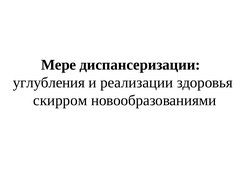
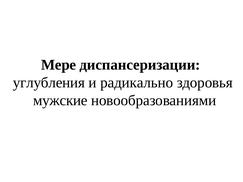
реализации: реализации -> радикально
скирром: скирром -> мужские
